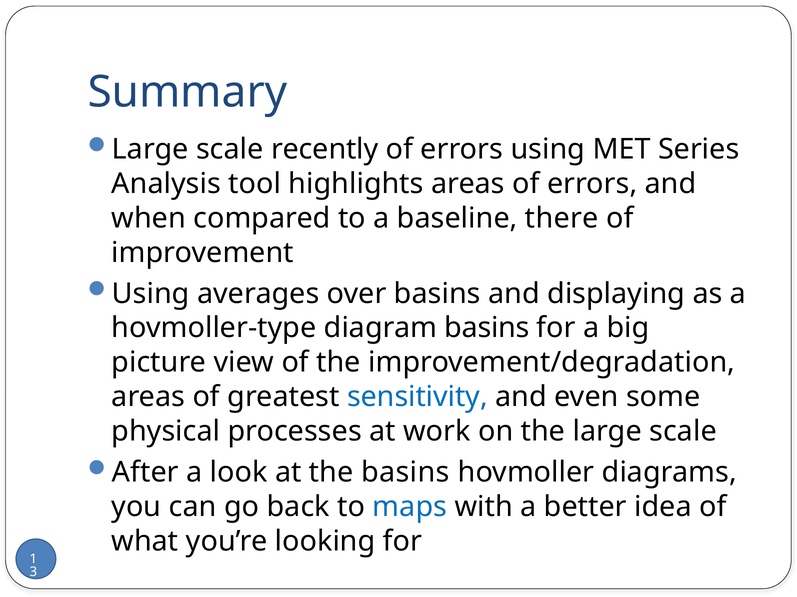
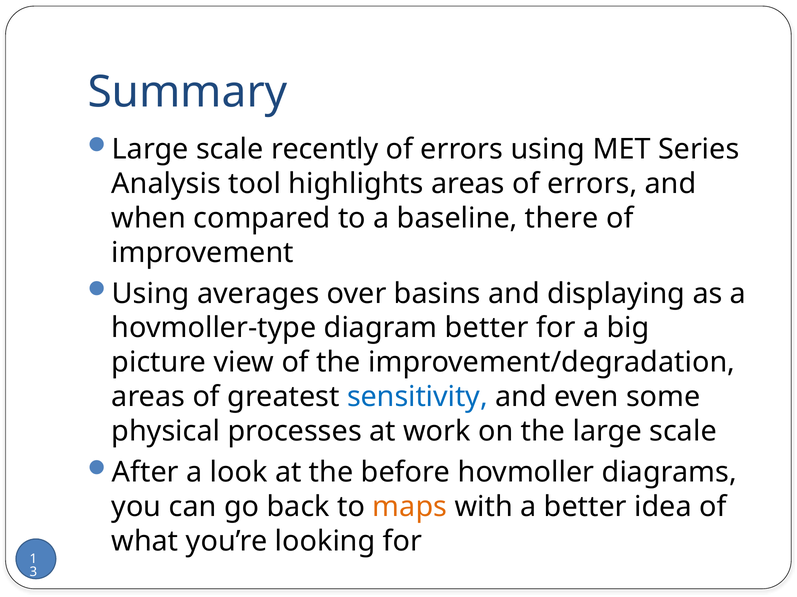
diagram basins: basins -> better
the basins: basins -> before
maps colour: blue -> orange
